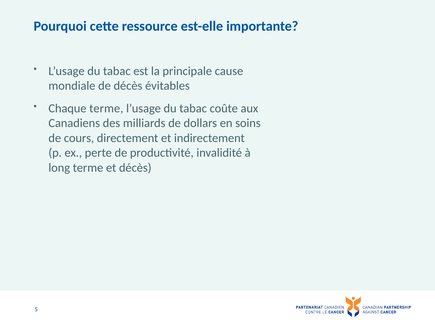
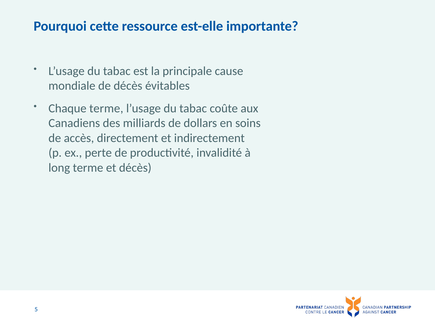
cours: cours -> accès
